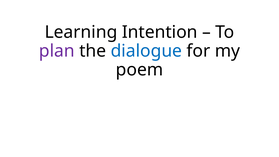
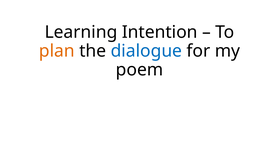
plan colour: purple -> orange
